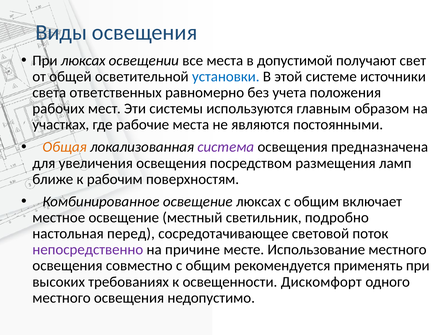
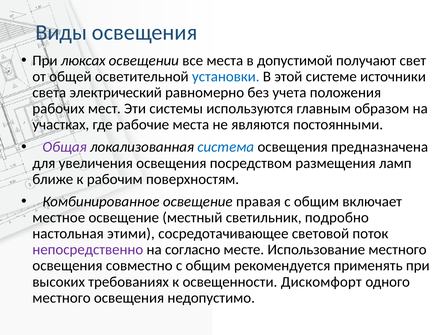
ответственных: ответственных -> электрический
Общая colour: orange -> purple
система colour: purple -> blue
освещение люксах: люксах -> правая
перед: перед -> этими
причине: причине -> согласно
